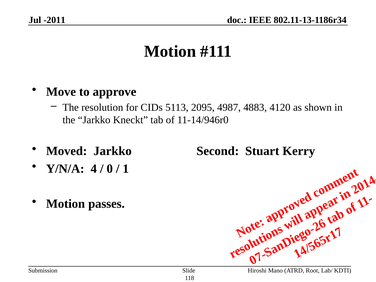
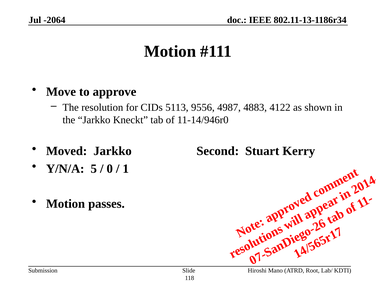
-2011: -2011 -> -2064
2095: 2095 -> 9556
4120: 4120 -> 4122
Y/N/A 4: 4 -> 5
